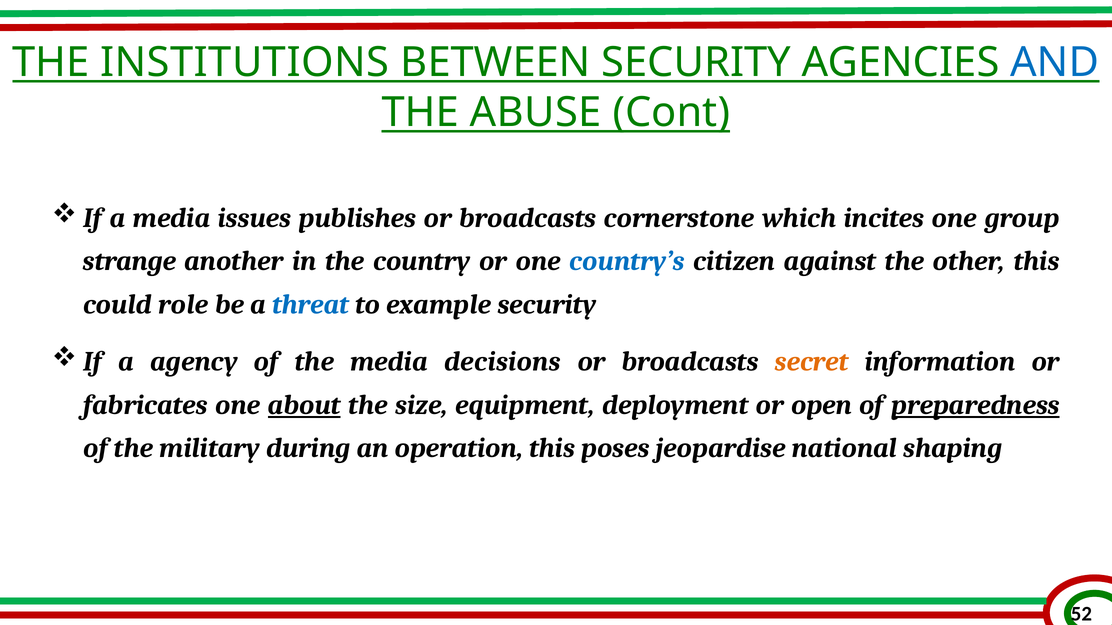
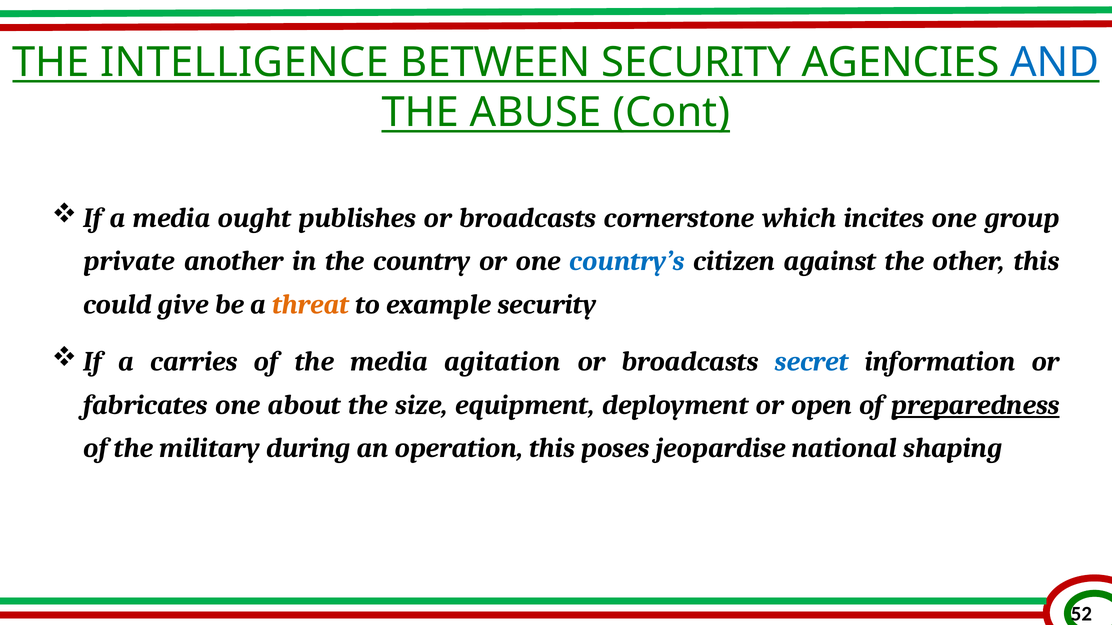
INSTITUTIONS: INSTITUTIONS -> INTELLIGENCE
issues: issues -> ought
strange: strange -> private
role: role -> give
threat colour: blue -> orange
agency: agency -> carries
decisions: decisions -> agitation
secret colour: orange -> blue
about underline: present -> none
